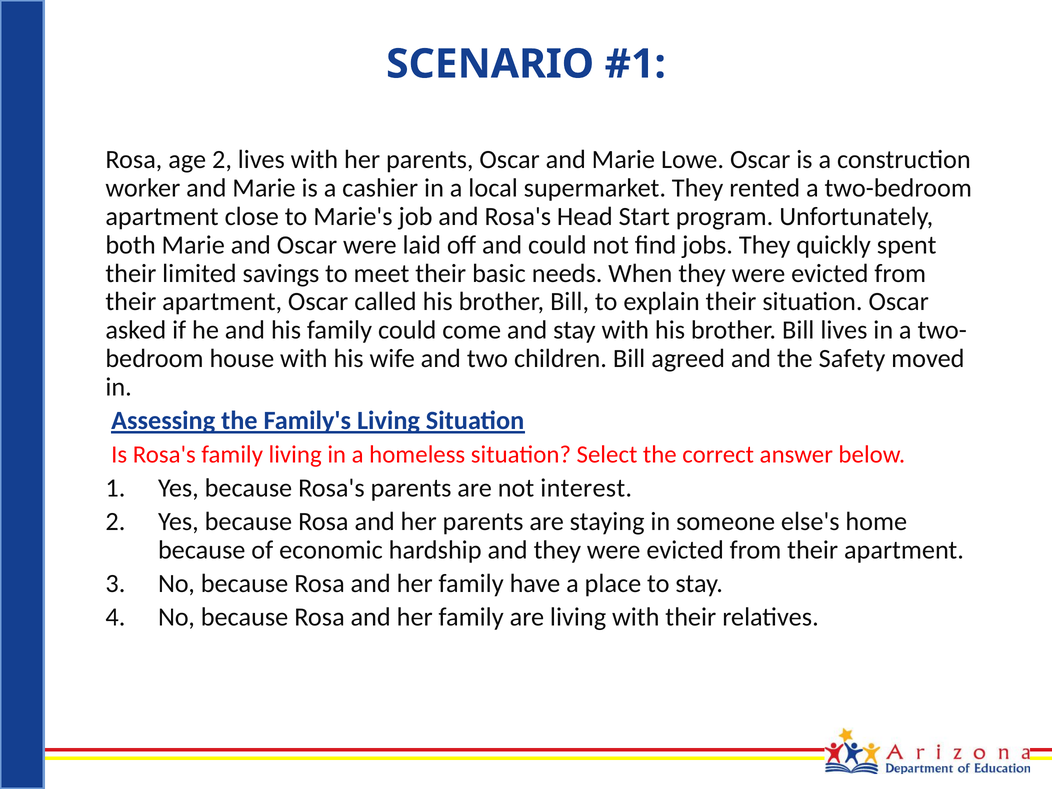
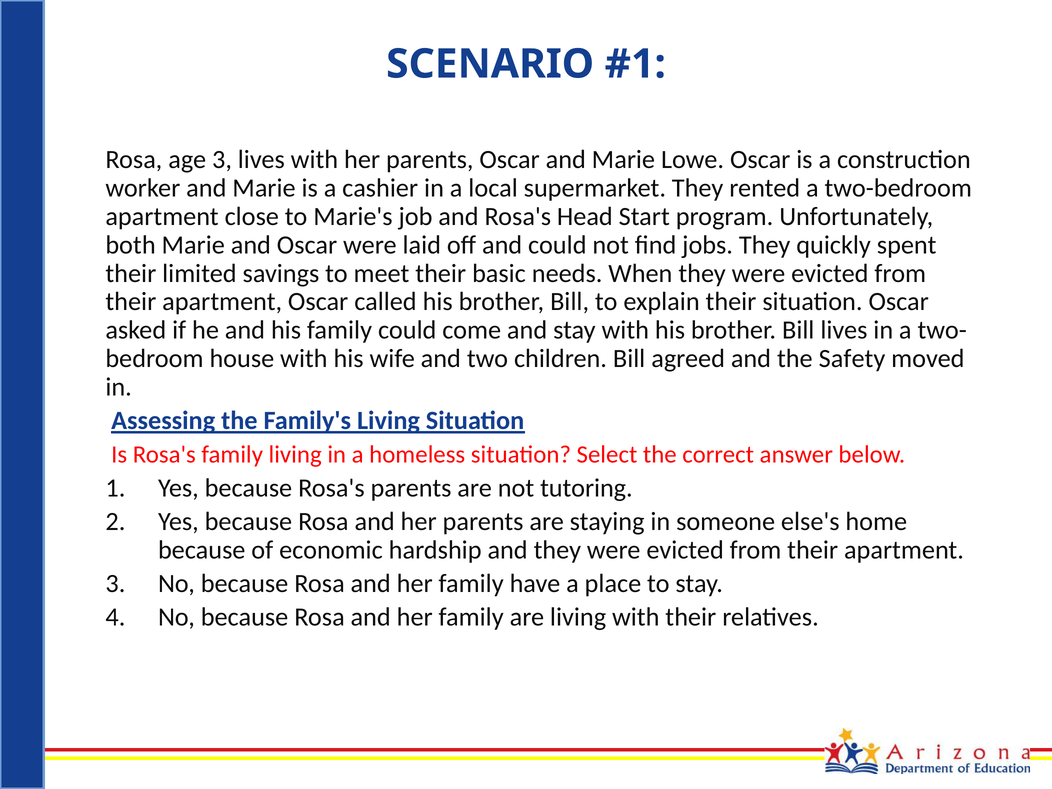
age 2: 2 -> 3
interest: interest -> tutoring
